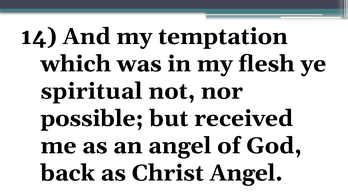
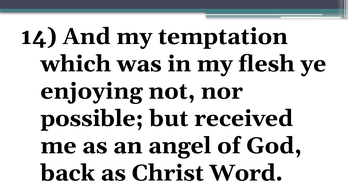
spiritual: spiritual -> enjoying
Christ Angel: Angel -> Word
